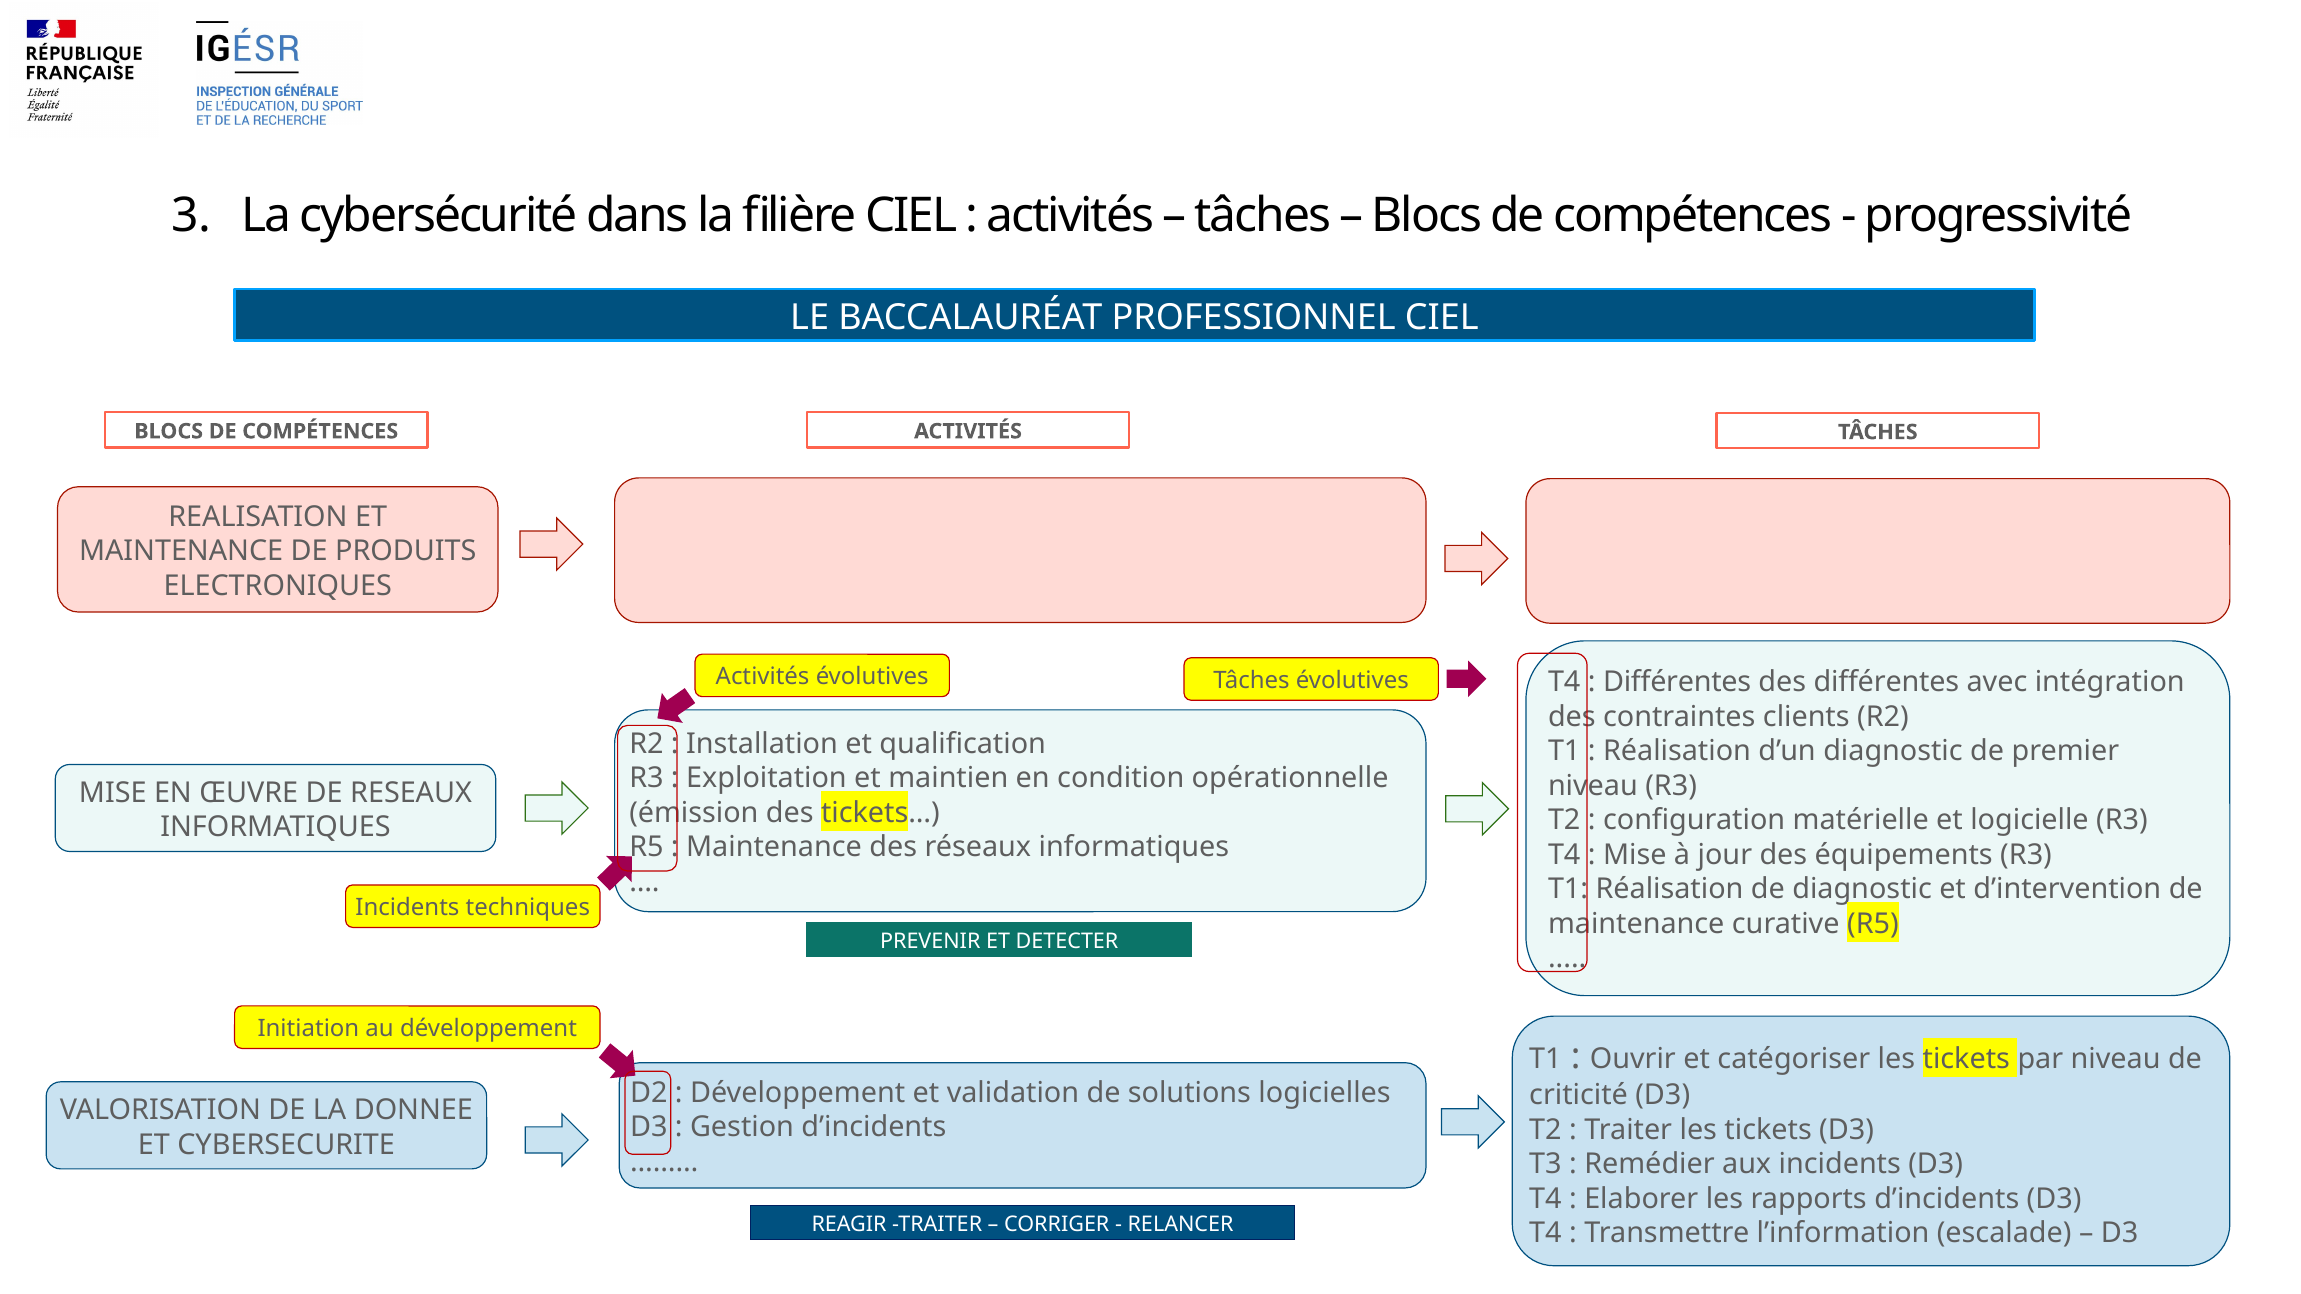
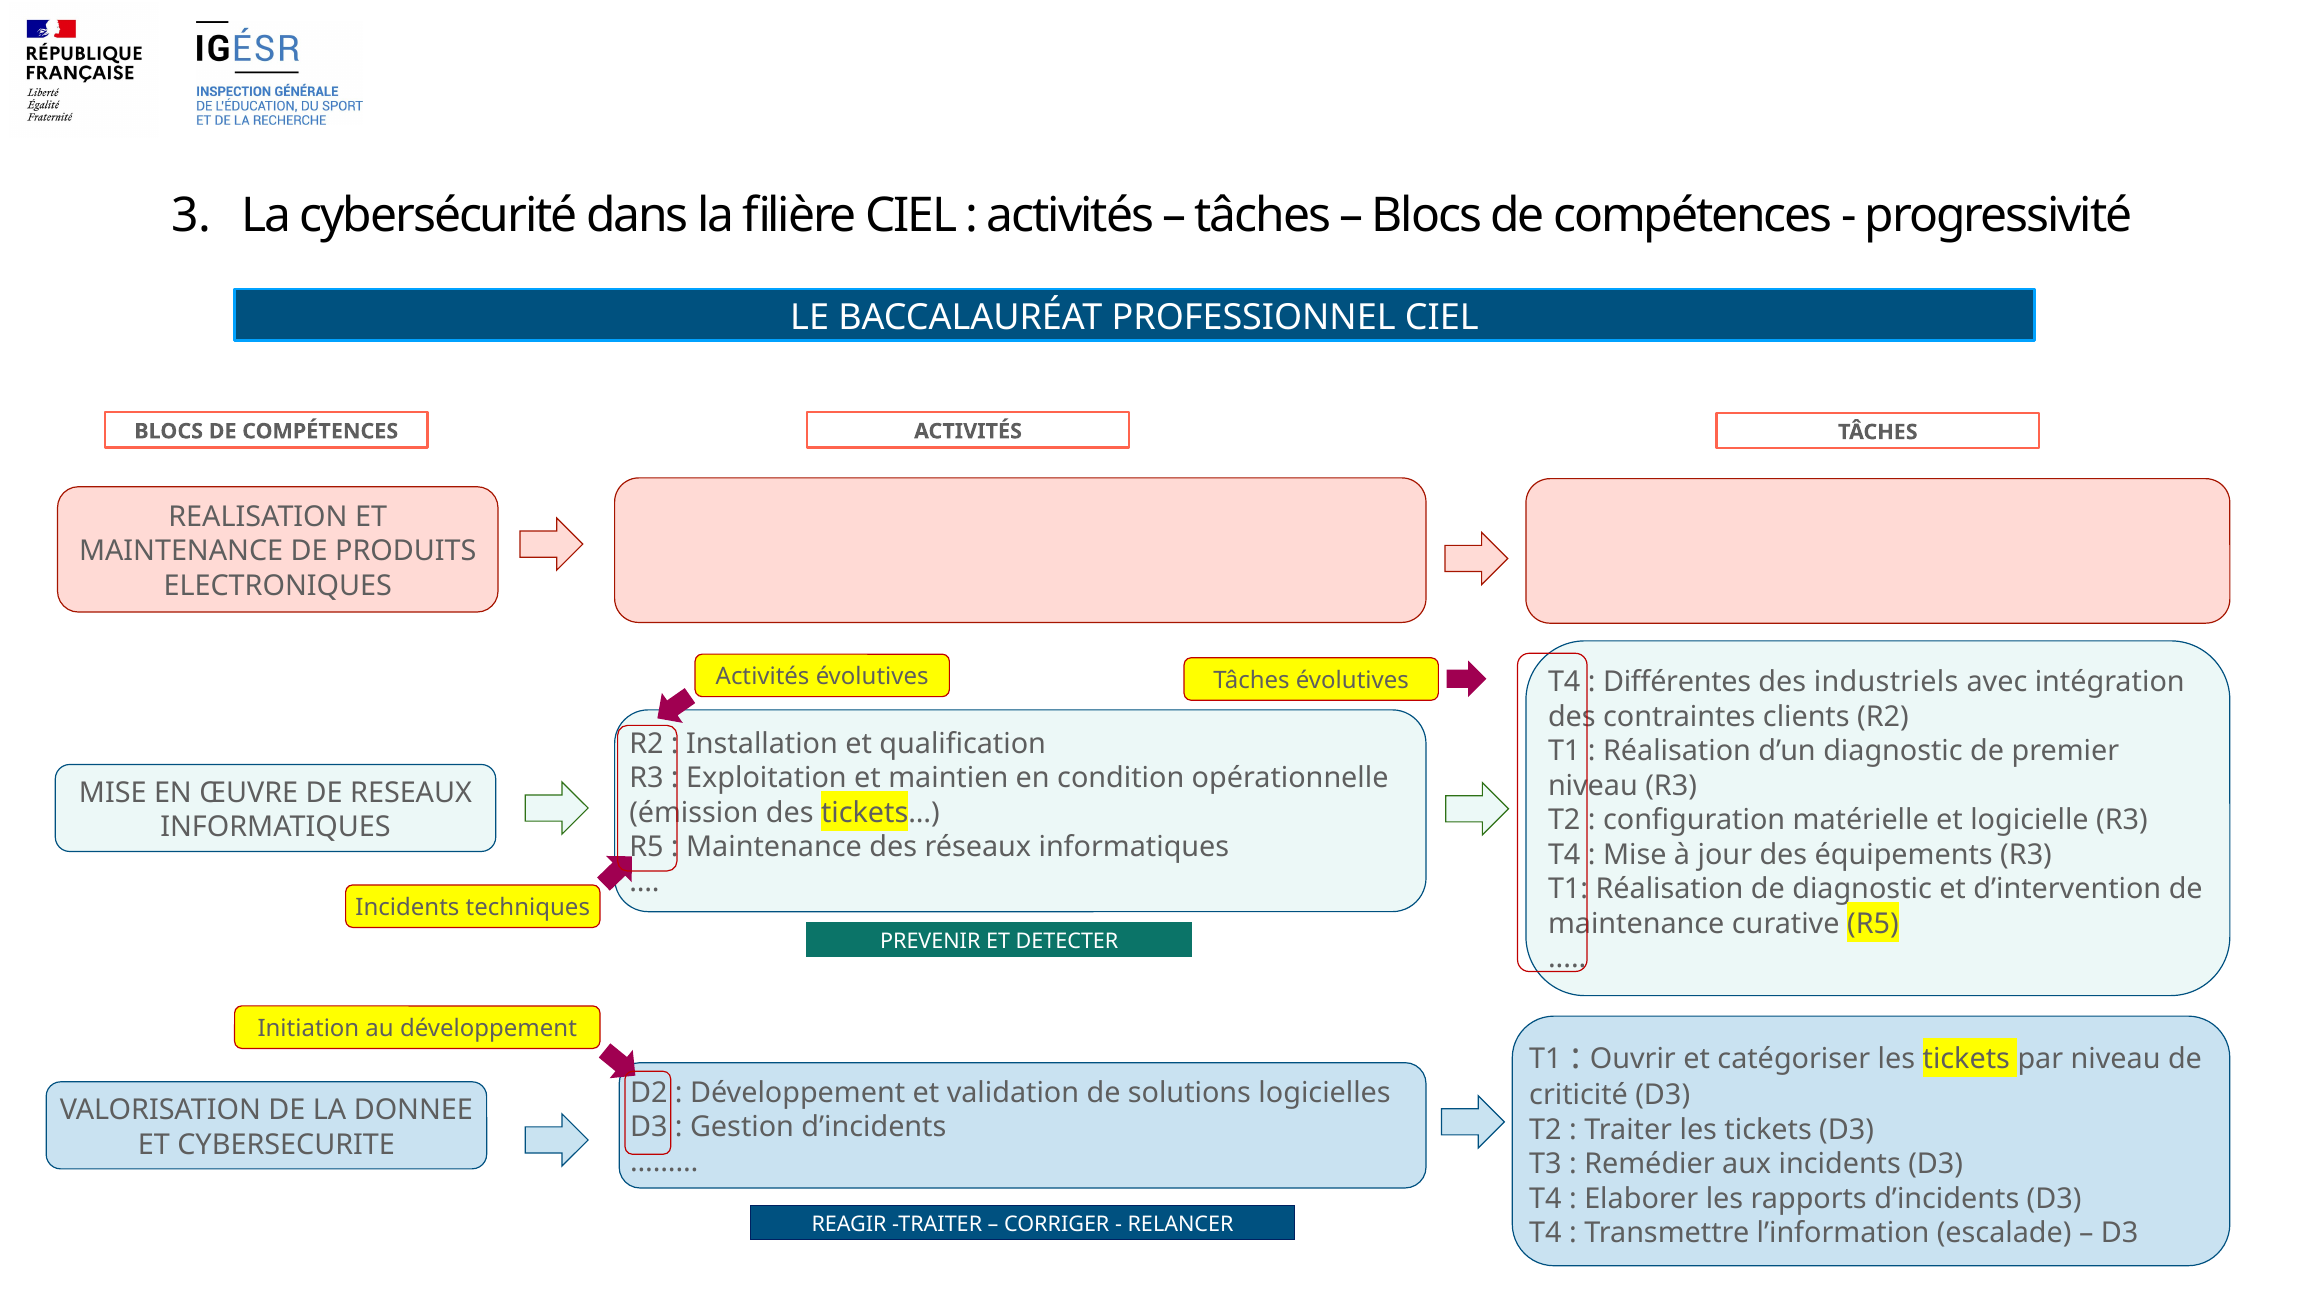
des différentes: différentes -> industriels
